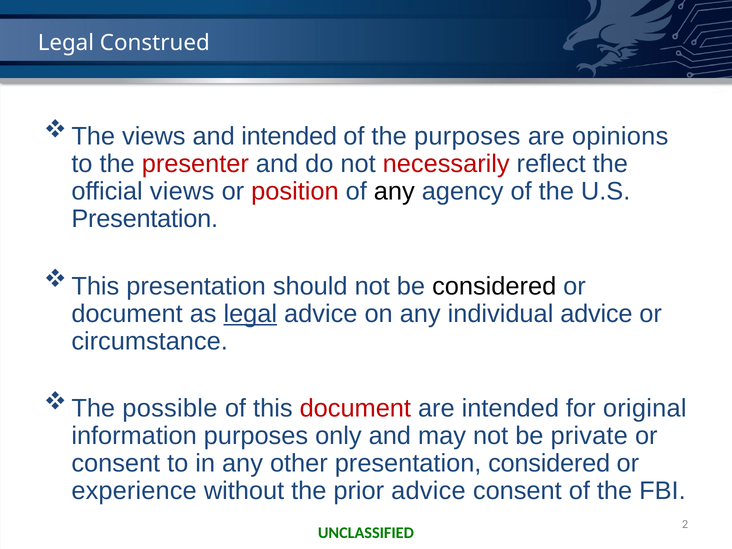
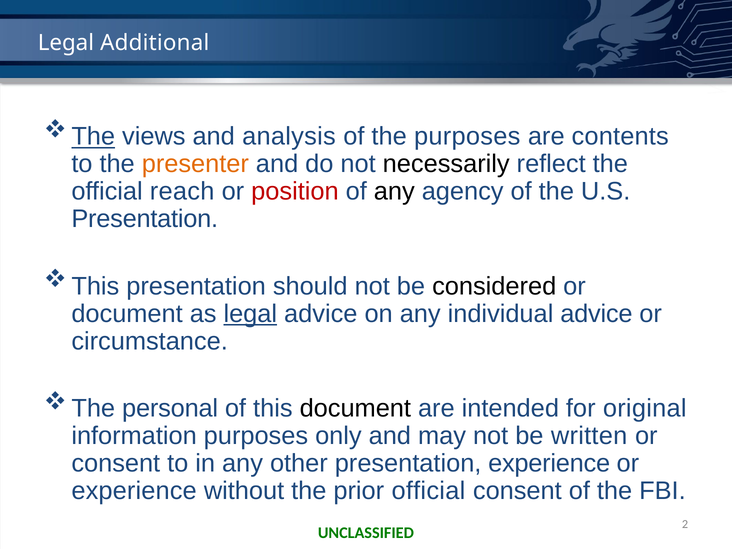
Construed: Construed -> Additional
The at (93, 137) underline: none -> present
and intended: intended -> analysis
opinions: opinions -> contents
presenter colour: red -> orange
necessarily colour: red -> black
official views: views -> reach
possible: possible -> personal
document at (355, 409) colour: red -> black
private: private -> written
presentation considered: considered -> experience
prior advice: advice -> official
